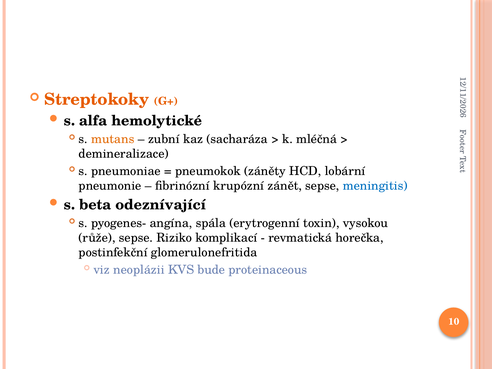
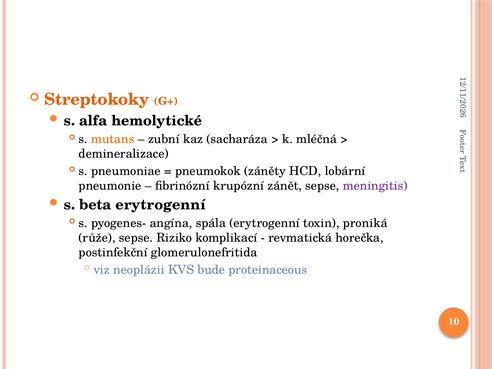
meningitis colour: blue -> purple
beta odeznívající: odeznívající -> erytrogenní
vysokou: vysokou -> proniká
